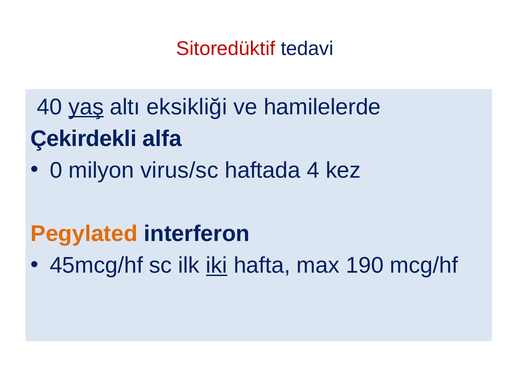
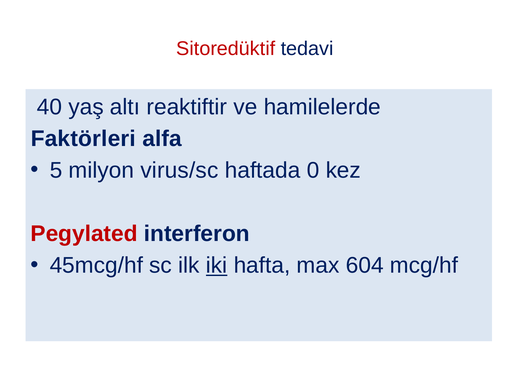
yaş underline: present -> none
eksikliği: eksikliği -> reaktiftir
Çekirdekli: Çekirdekli -> Faktörleri
0: 0 -> 5
4: 4 -> 0
Pegylated colour: orange -> red
190: 190 -> 604
